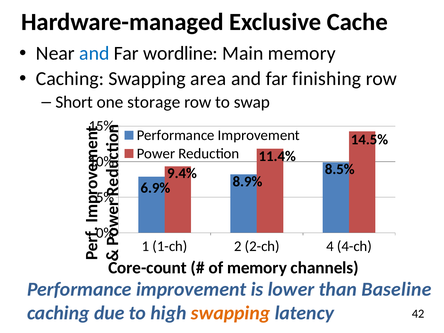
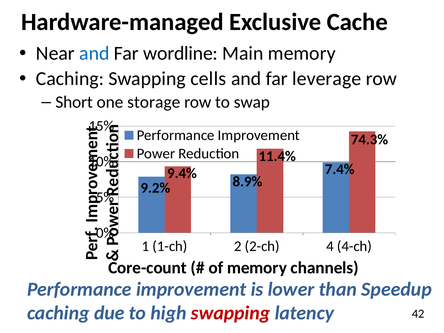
area: area -> cells
finishing: finishing -> leverage
14.5%: 14.5% -> 74.3%
8.5%: 8.5% -> 7.4%
6.9%: 6.9% -> 9.2%
Baseline: Baseline -> Speedup
swapping at (231, 313) colour: orange -> red
